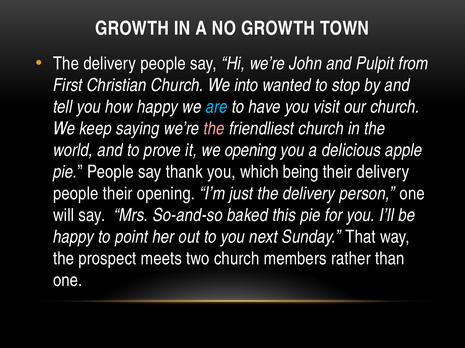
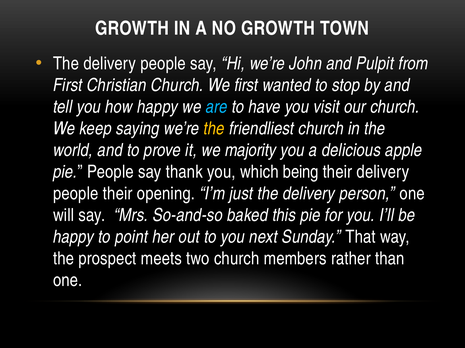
We into: into -> first
the at (214, 129) colour: pink -> yellow
we opening: opening -> majority
